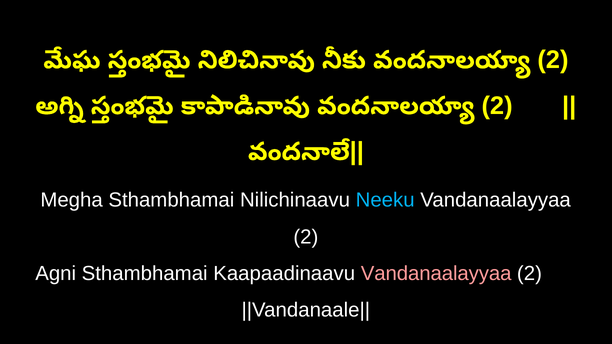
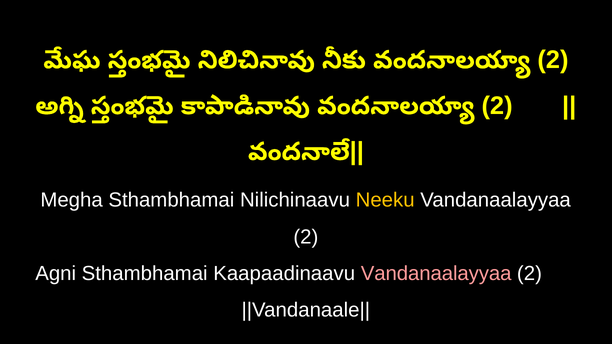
Neeku colour: light blue -> yellow
